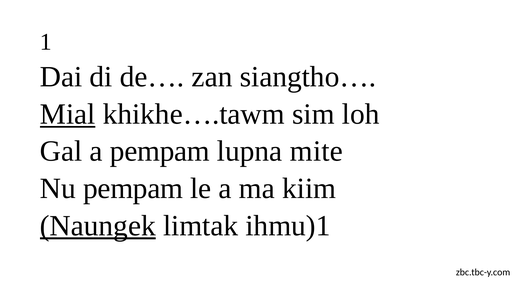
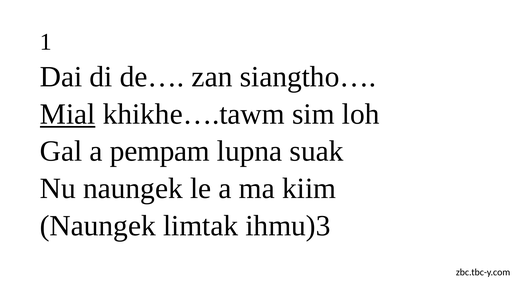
mite: mite -> suak
Nu pempam: pempam -> naungek
Naungek at (98, 226) underline: present -> none
ihmu)1: ihmu)1 -> ihmu)3
